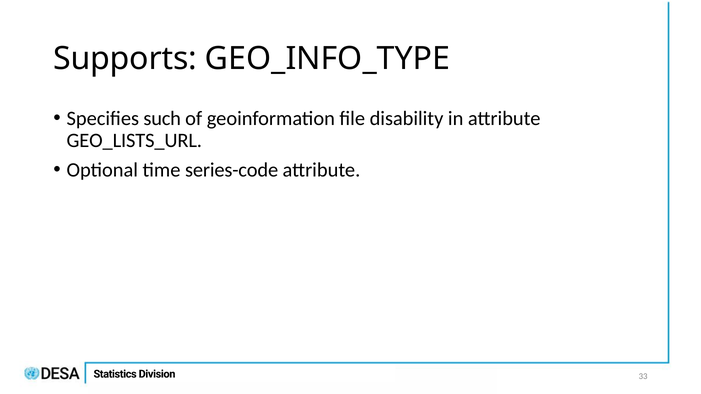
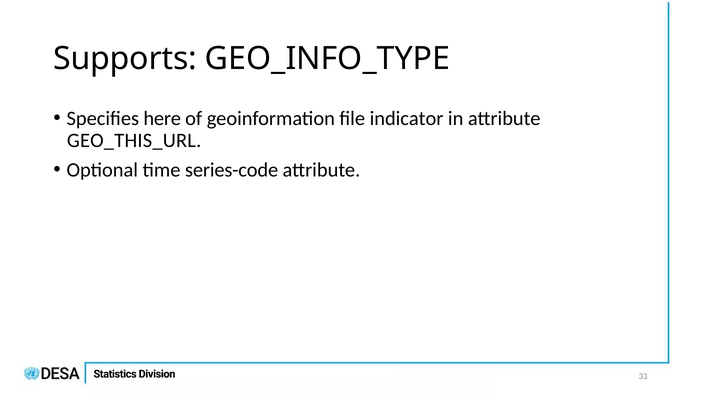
such: such -> here
disability: disability -> indicator
GEO_LISTS_URL: GEO_LISTS_URL -> GEO_THIS_URL
